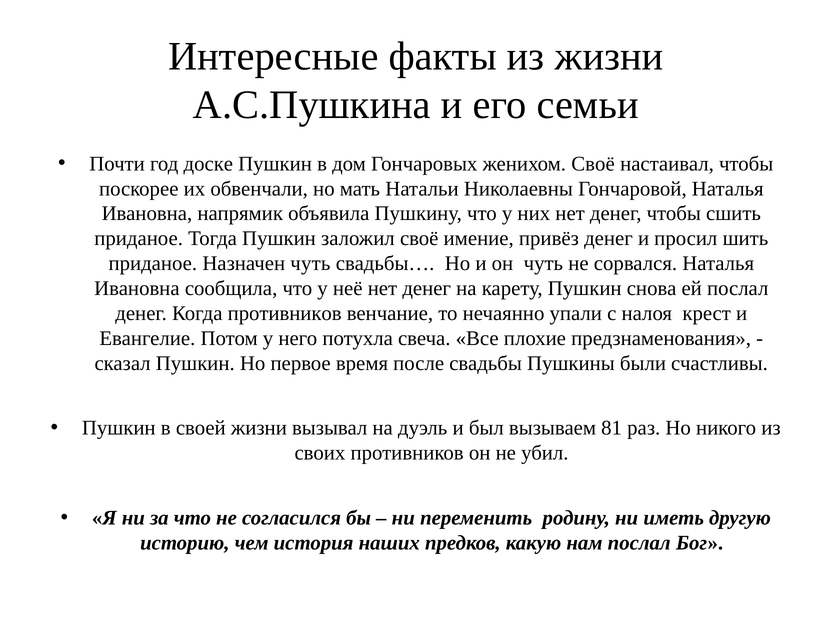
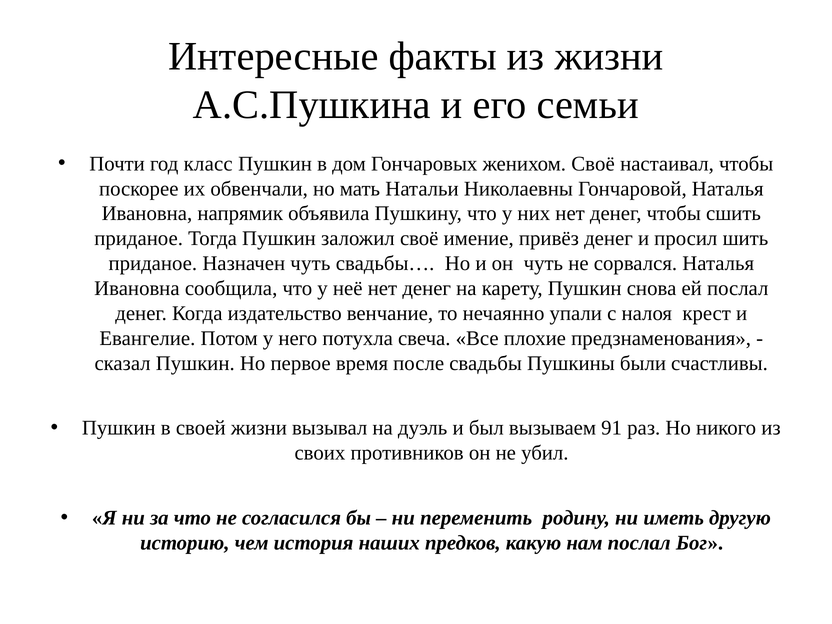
доске: доске -> класс
Когда противников: противников -> издательство
81: 81 -> 91
